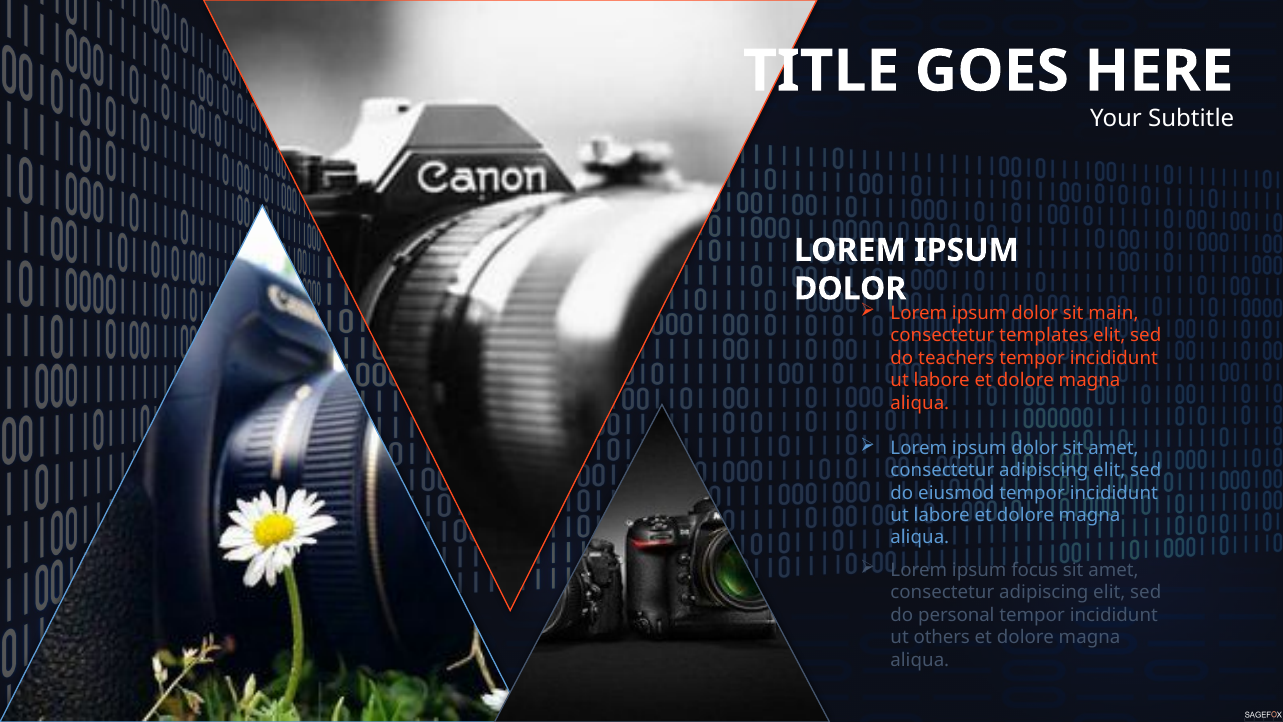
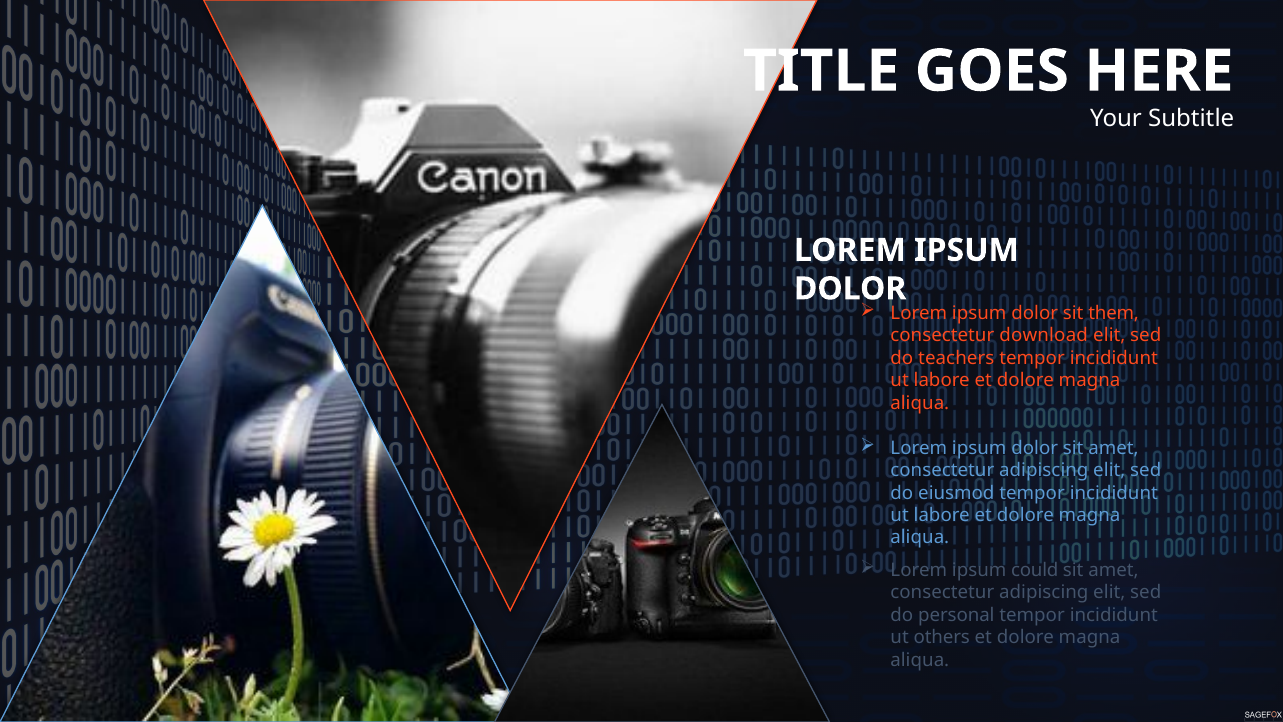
main: main -> them
templates: templates -> download
focus: focus -> could
